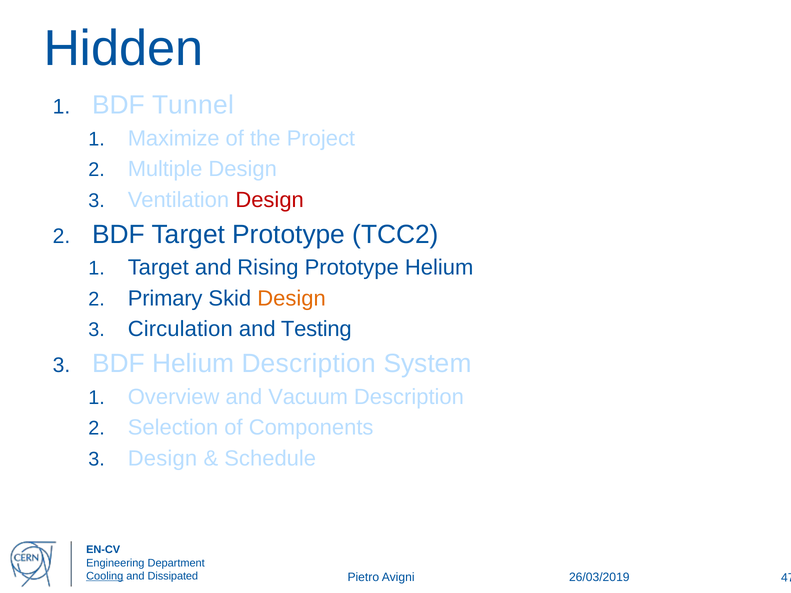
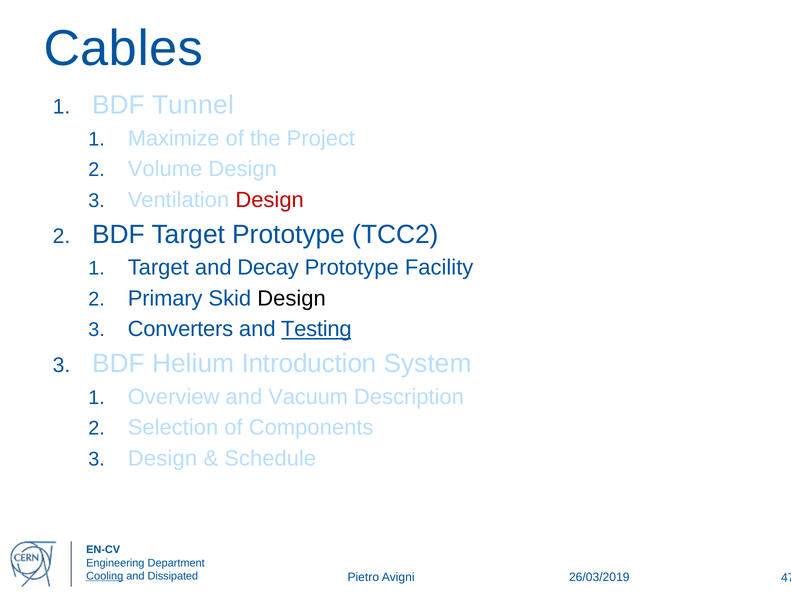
Hidden: Hidden -> Cables
Multiple: Multiple -> Volume
Rising: Rising -> Decay
Prototype Helium: Helium -> Facility
Design at (292, 298) colour: orange -> black
Circulation: Circulation -> Converters
Testing underline: none -> present
Helium Description: Description -> Introduction
